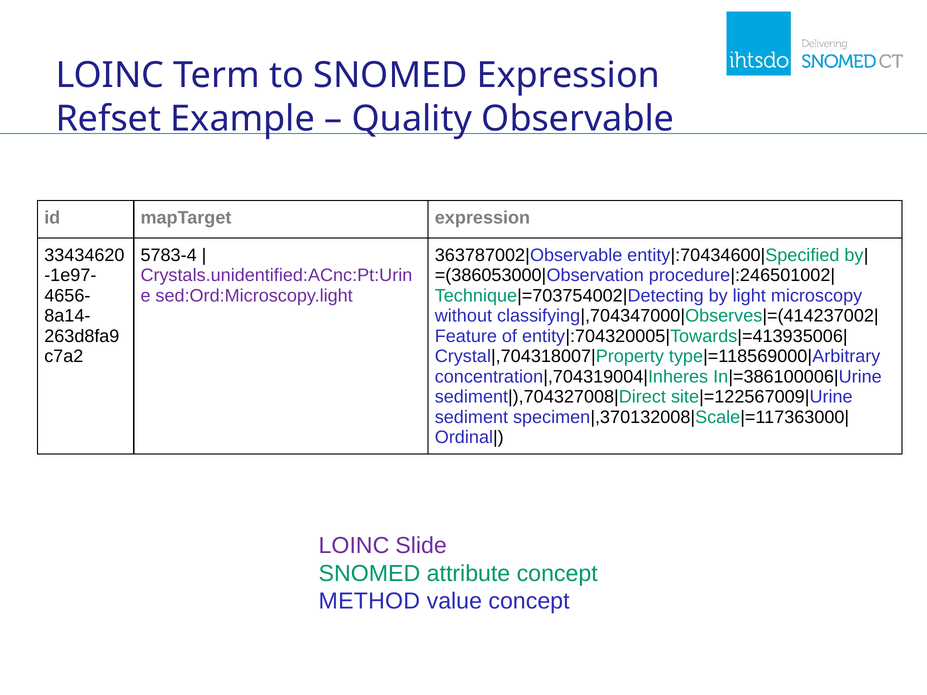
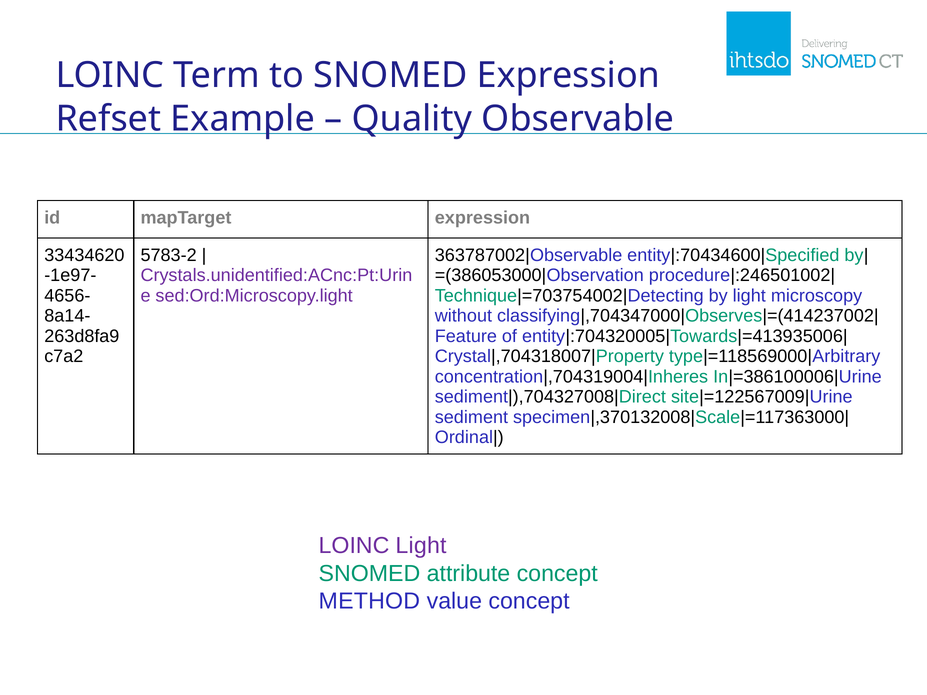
5783-4: 5783-4 -> 5783-2
LOINC Slide: Slide -> Light
